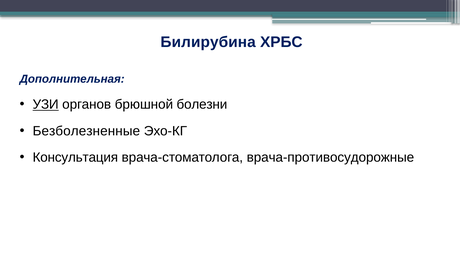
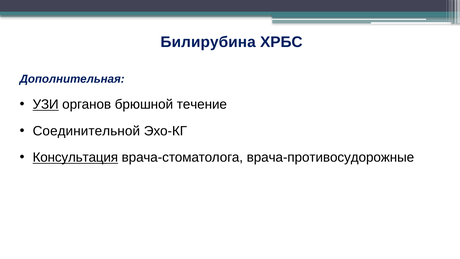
болезни: болезни -> течение
Безболезненные: Безболезненные -> Соединительной
Консультация underline: none -> present
